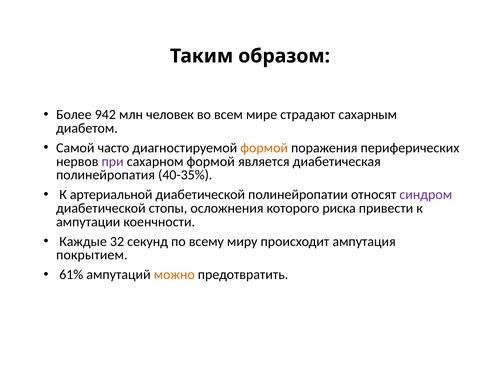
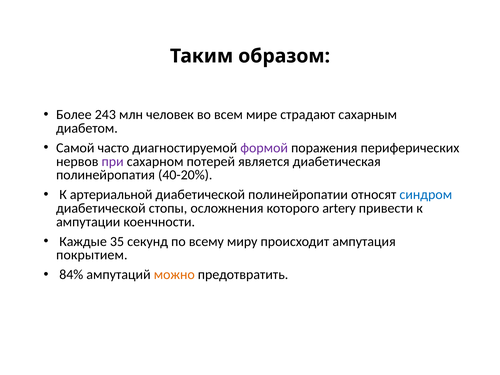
942: 942 -> 243
формой at (264, 148) colour: orange -> purple
сахарном формой: формой -> потерей
40-35%: 40-35% -> 40-20%
синдром colour: purple -> blue
риска: риска -> artery
32: 32 -> 35
61%: 61% -> 84%
